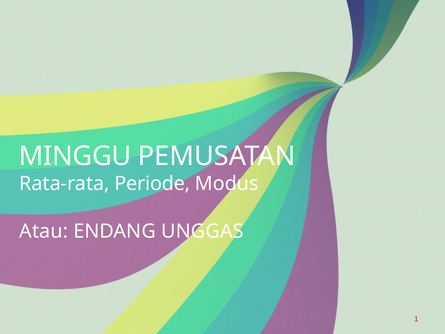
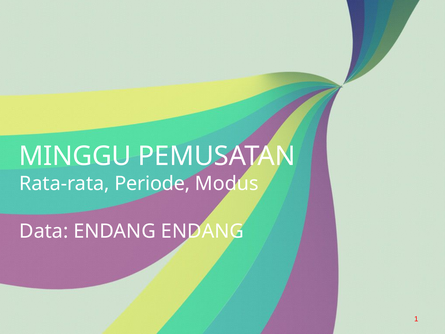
Atau: Atau -> Data
ENDANG UNGGAS: UNGGAS -> ENDANG
